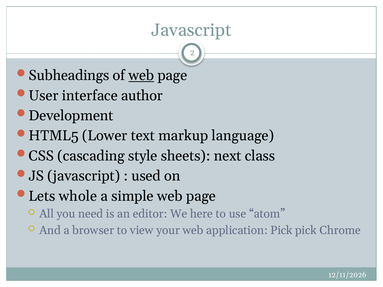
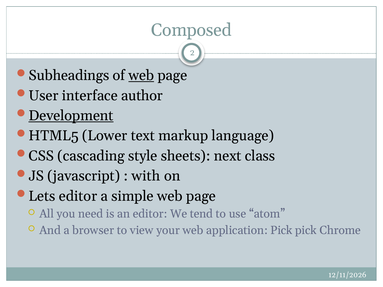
Javascript at (191, 30): Javascript -> Composed
Development underline: none -> present
used: used -> with
Lets whole: whole -> editor
here: here -> tend
